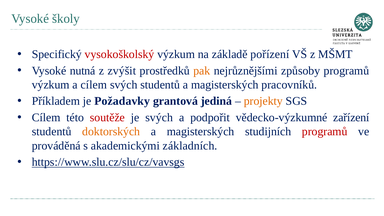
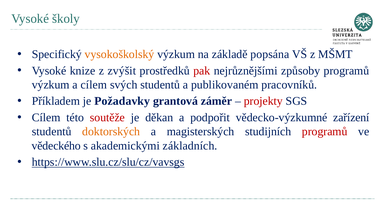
vysokoškolský colour: red -> orange
pořízení: pořízení -> popsána
nutná: nutná -> knize
pak colour: orange -> red
studentů a magisterských: magisterských -> publikovaném
jediná: jediná -> záměr
projekty colour: orange -> red
je svých: svých -> děkan
prováděná: prováděná -> vědeckého
